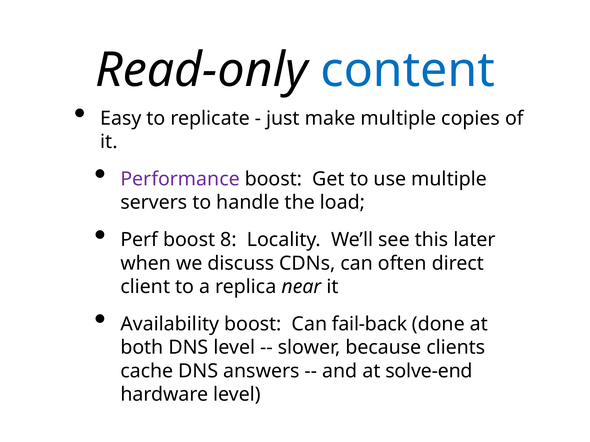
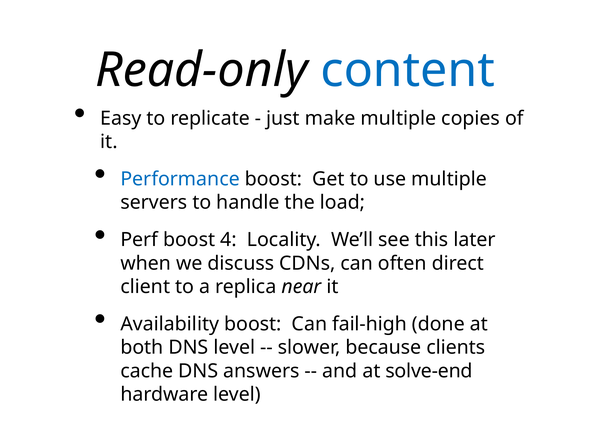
Performance colour: purple -> blue
8: 8 -> 4
fail-back: fail-back -> fail-high
